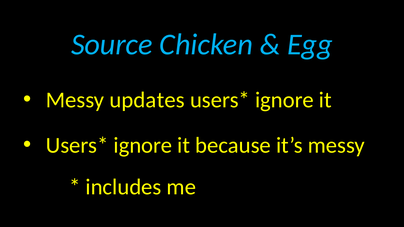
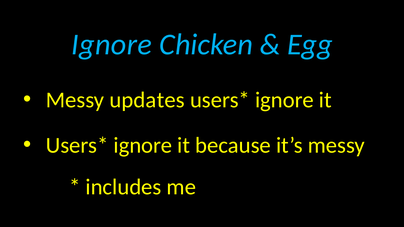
Source at (112, 45): Source -> Ignore
